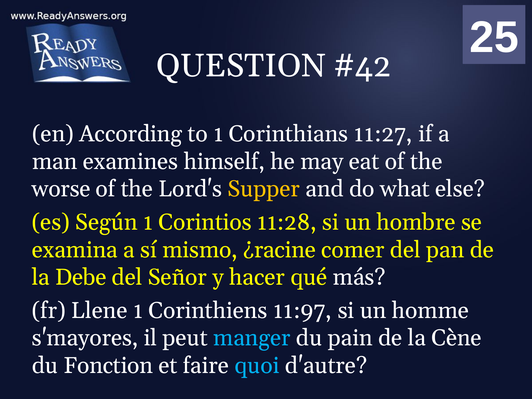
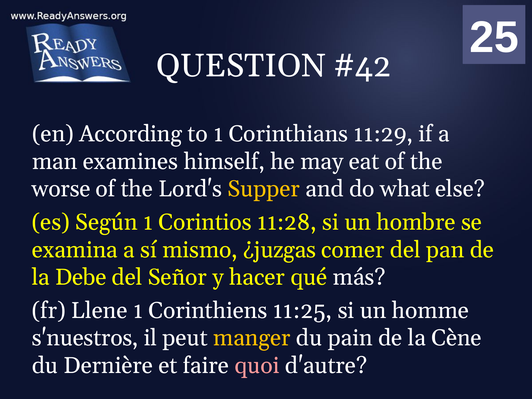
11:27: 11:27 -> 11:29
¿racine: ¿racine -> ¿juzgas
11:97: 11:97 -> 11:25
s'mayores: s'mayores -> s'nuestros
manger colour: light blue -> yellow
Fonction: Fonction -> Dernière
quoi colour: light blue -> pink
